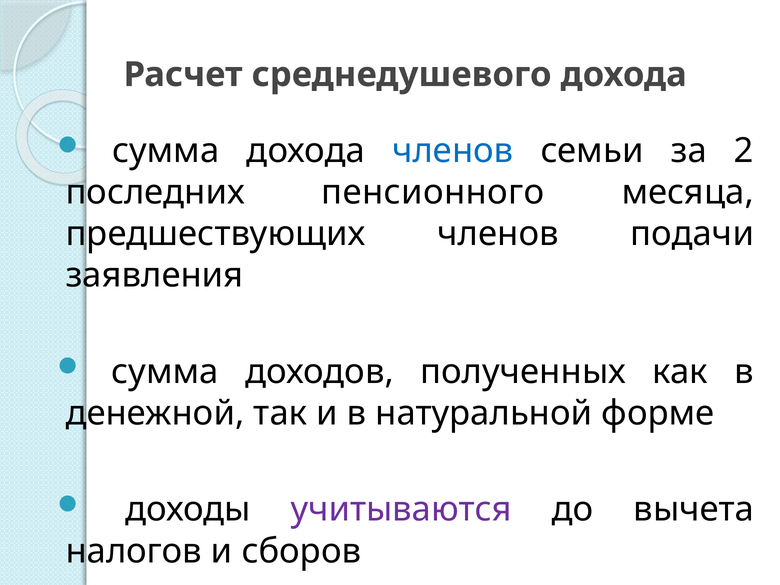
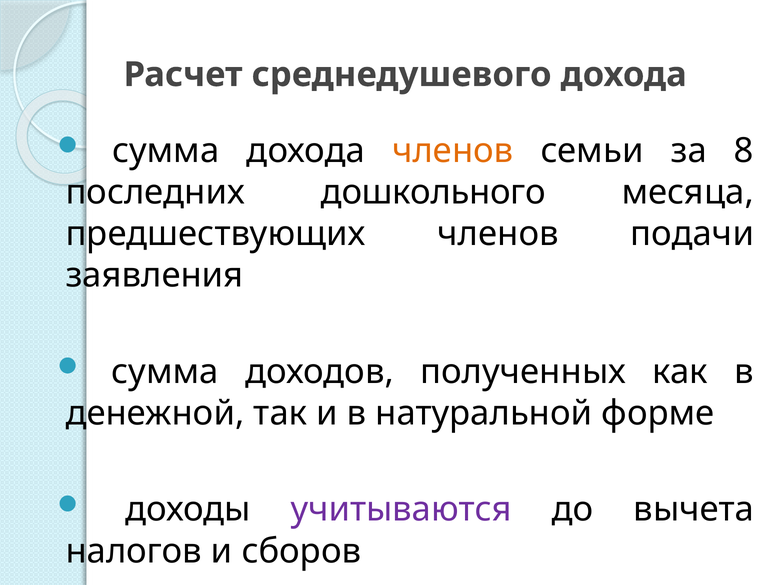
членов at (453, 151) colour: blue -> orange
2: 2 -> 8
пенсионного: пенсионного -> дошкольного
